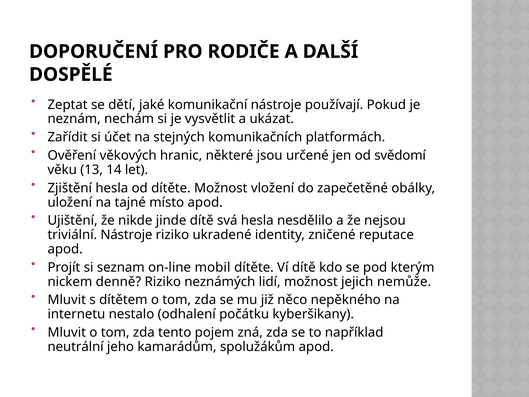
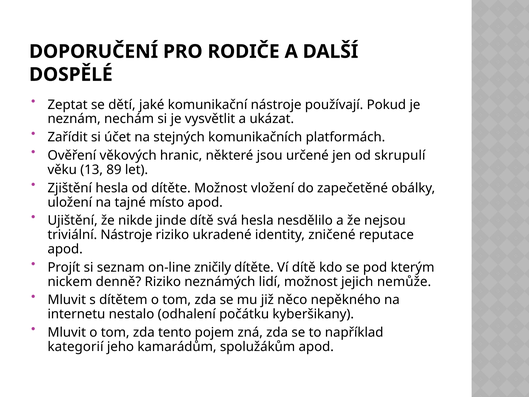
svědomí: svědomí -> skrupulí
14: 14 -> 89
mobil: mobil -> zničily
neutrální: neutrální -> kategorií
